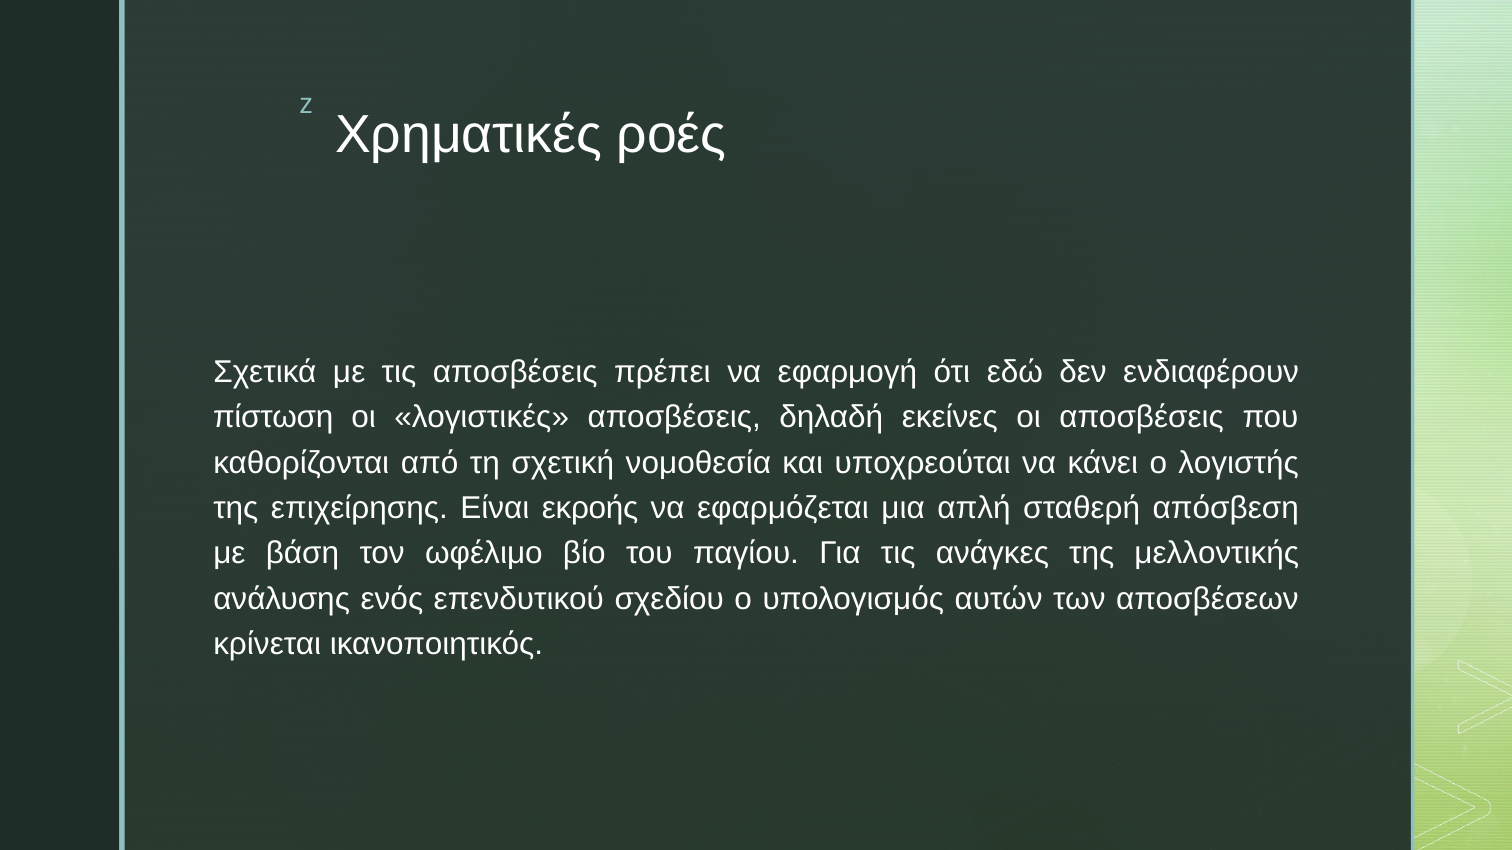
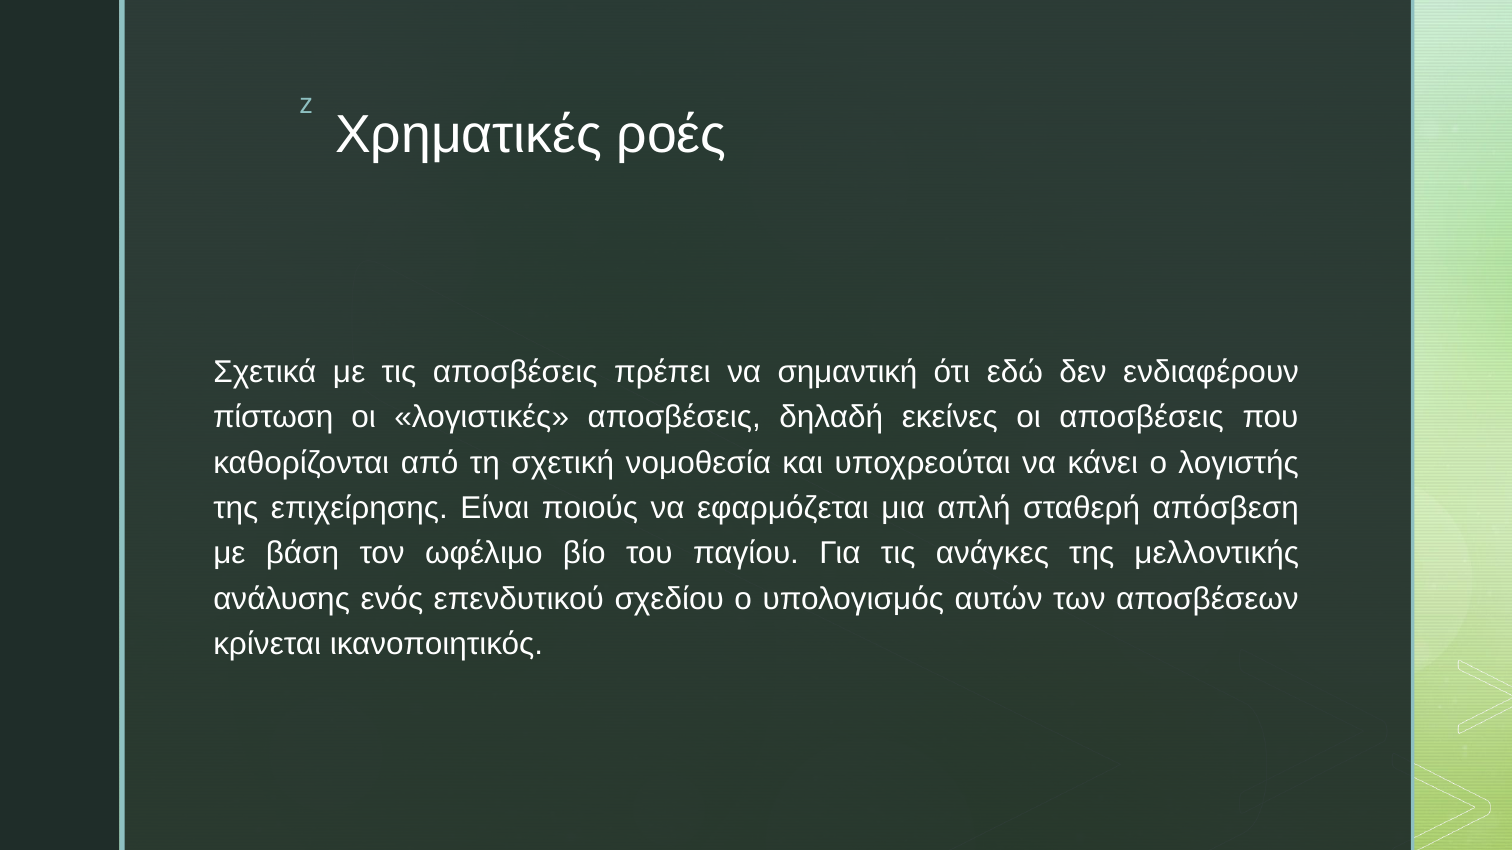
εφαρμογή: εφαρμογή -> σημαντική
εκροής: εκροής -> ποιούς
